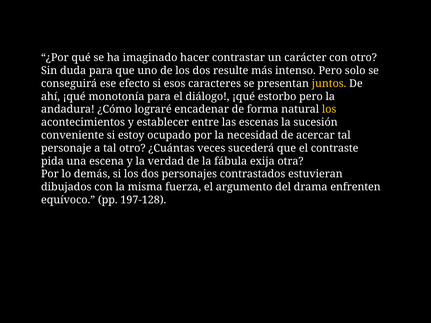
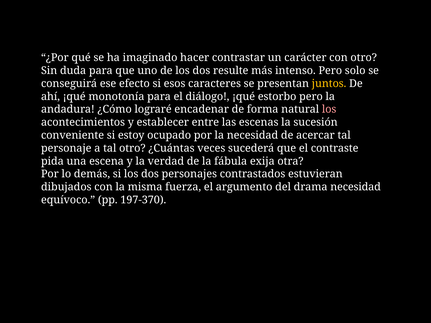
los at (329, 110) colour: yellow -> pink
drama enfrenten: enfrenten -> necesidad
197-128: 197-128 -> 197-370
